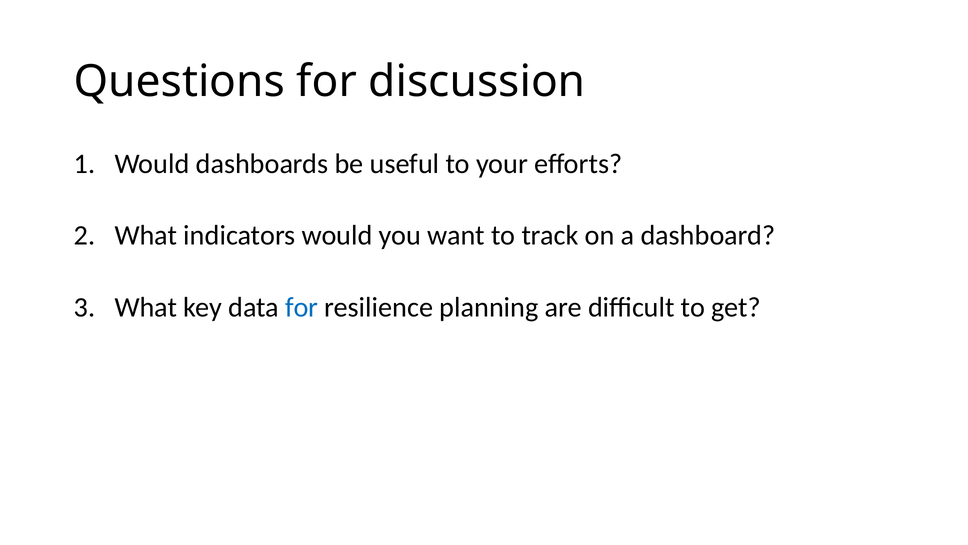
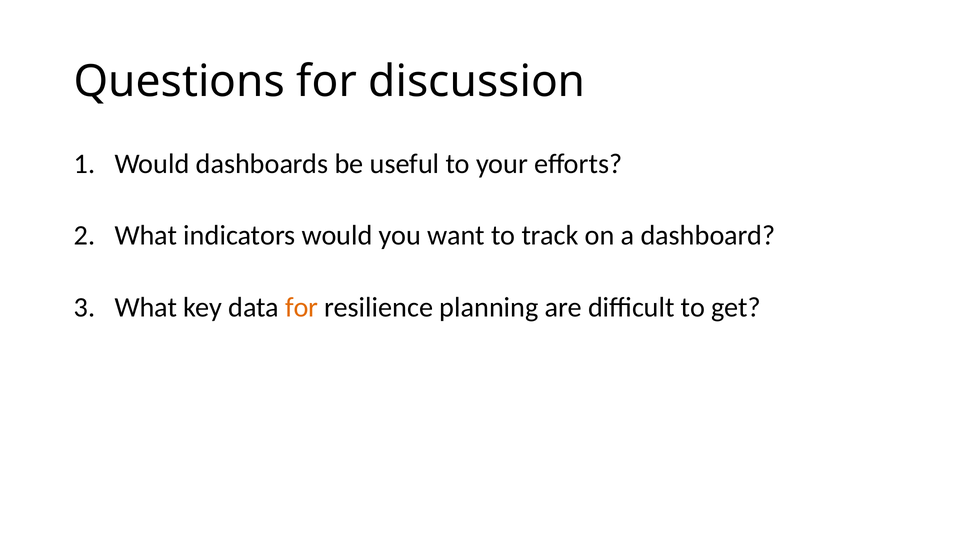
for at (302, 307) colour: blue -> orange
